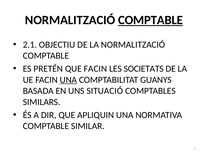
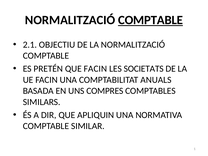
UNA at (68, 80) underline: present -> none
GUANYS: GUANYS -> ANUALS
SITUACIÓ: SITUACIÓ -> COMPRES
